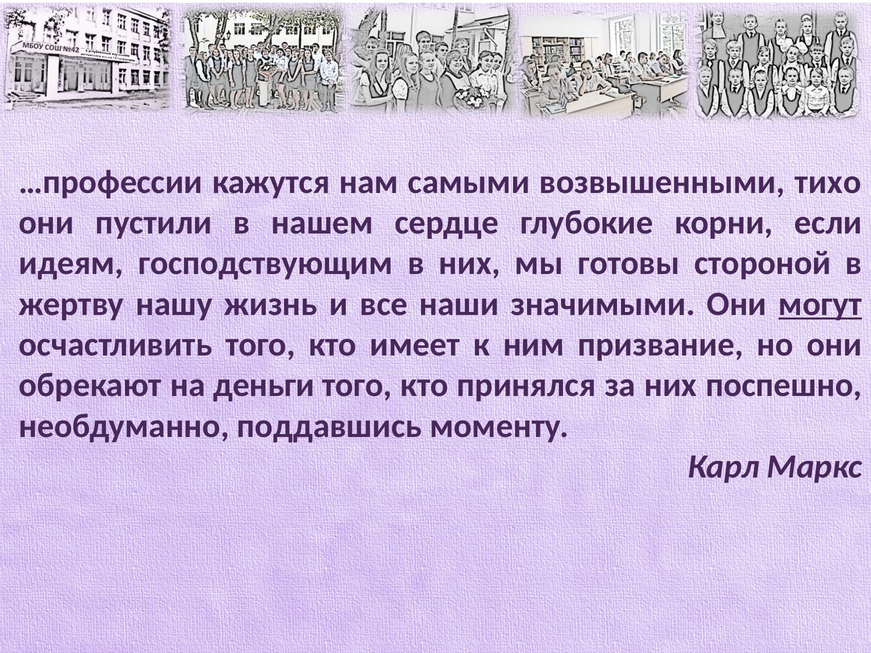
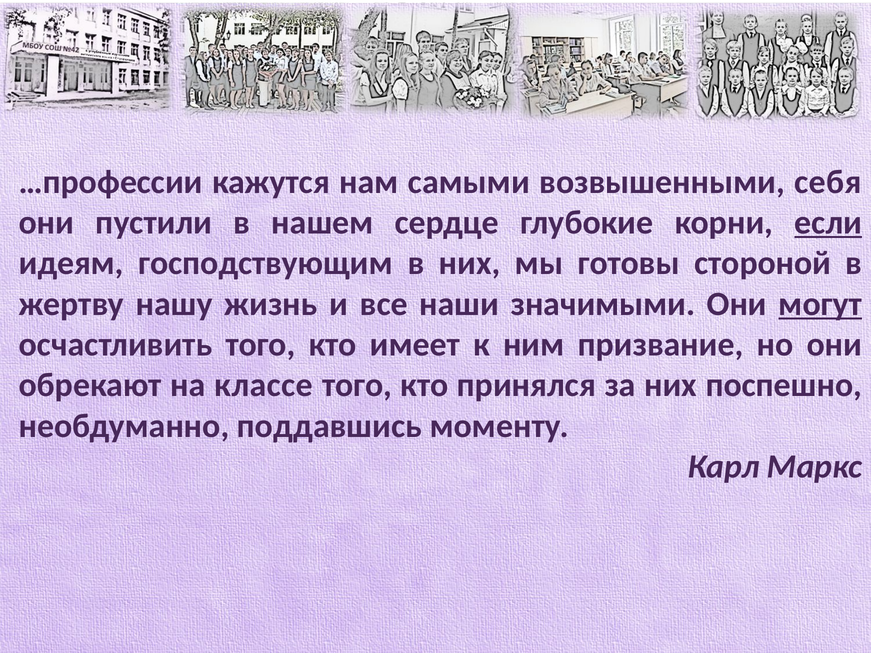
тихо: тихо -> себя
если underline: none -> present
деньги: деньги -> классе
